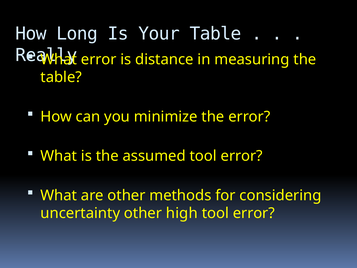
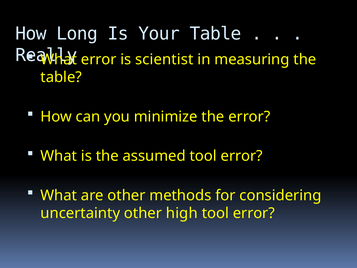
distance: distance -> scientist
